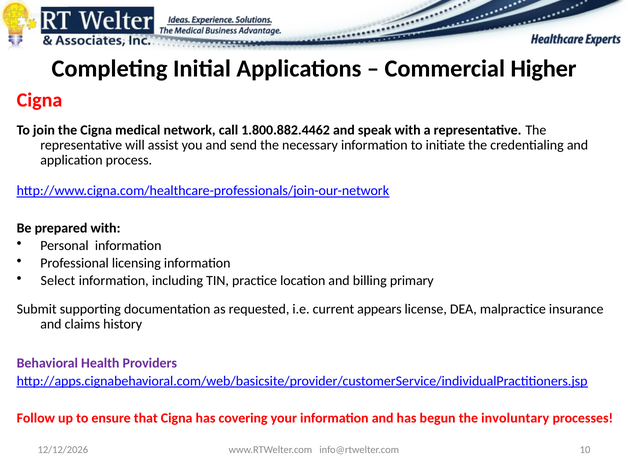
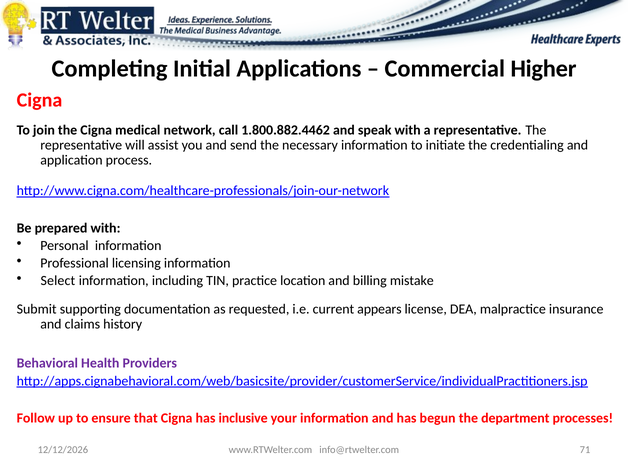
primary: primary -> mistake
covering: covering -> inclusive
involuntary: involuntary -> department
10: 10 -> 71
